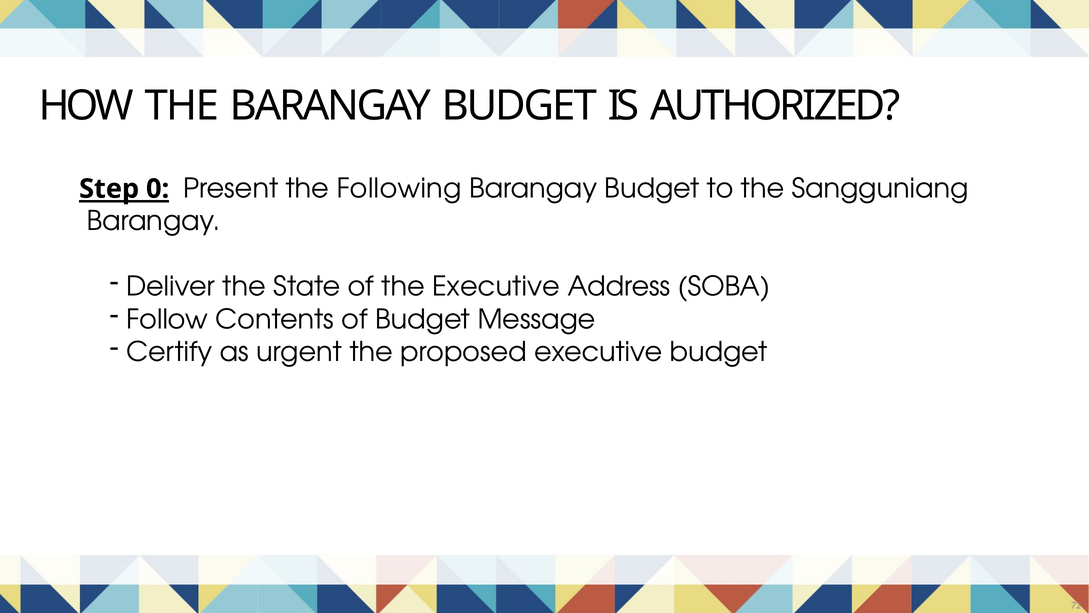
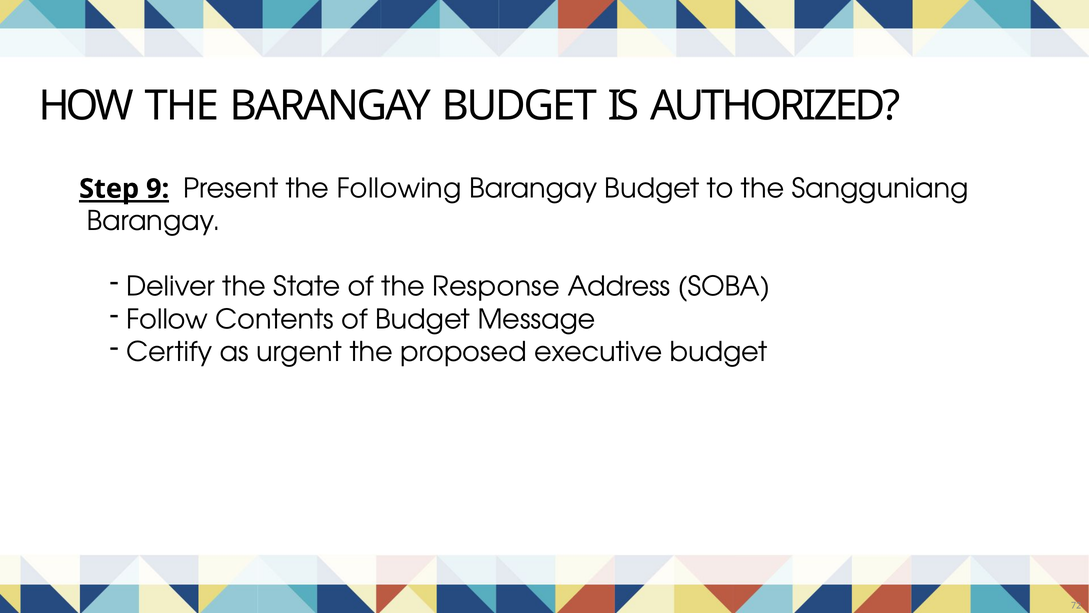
0: 0 -> 9
the Executive: Executive -> Response
